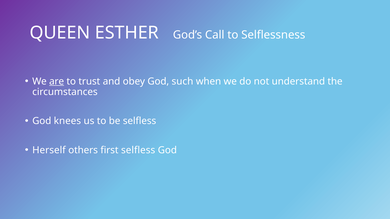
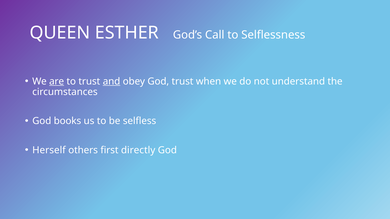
and underline: none -> present
God such: such -> trust
knees: knees -> books
first selfless: selfless -> directly
